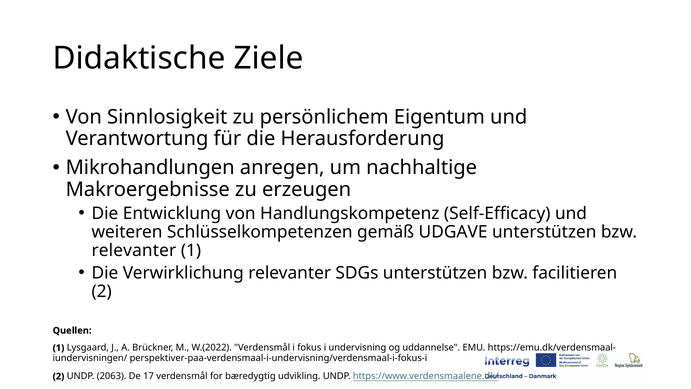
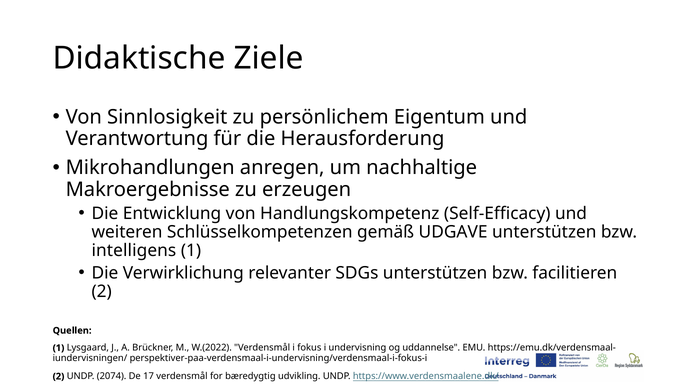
relevanter at (134, 250): relevanter -> intelligens
2063: 2063 -> 2074
